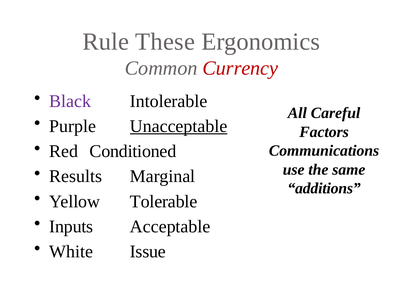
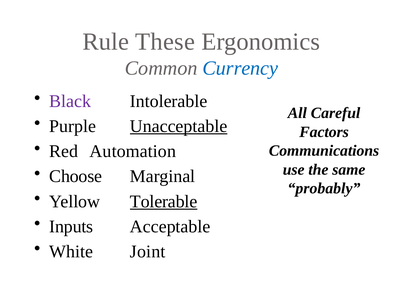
Currency colour: red -> blue
Conditioned: Conditioned -> Automation
Results: Results -> Choose
additions: additions -> probably
Tolerable underline: none -> present
Issue: Issue -> Joint
